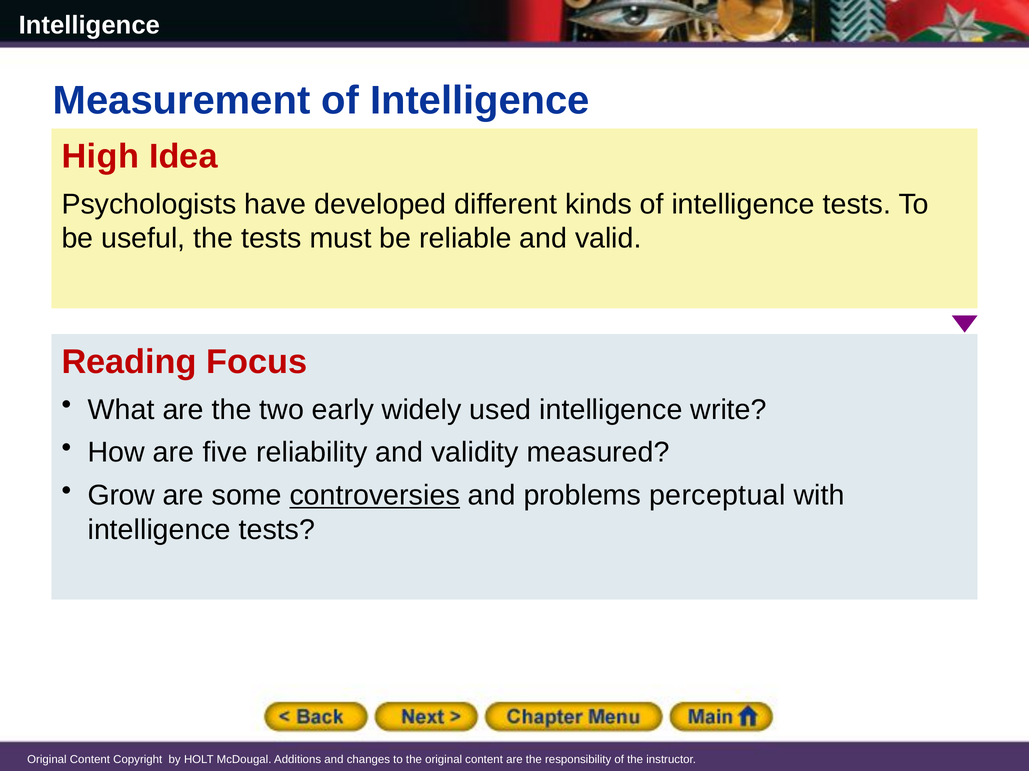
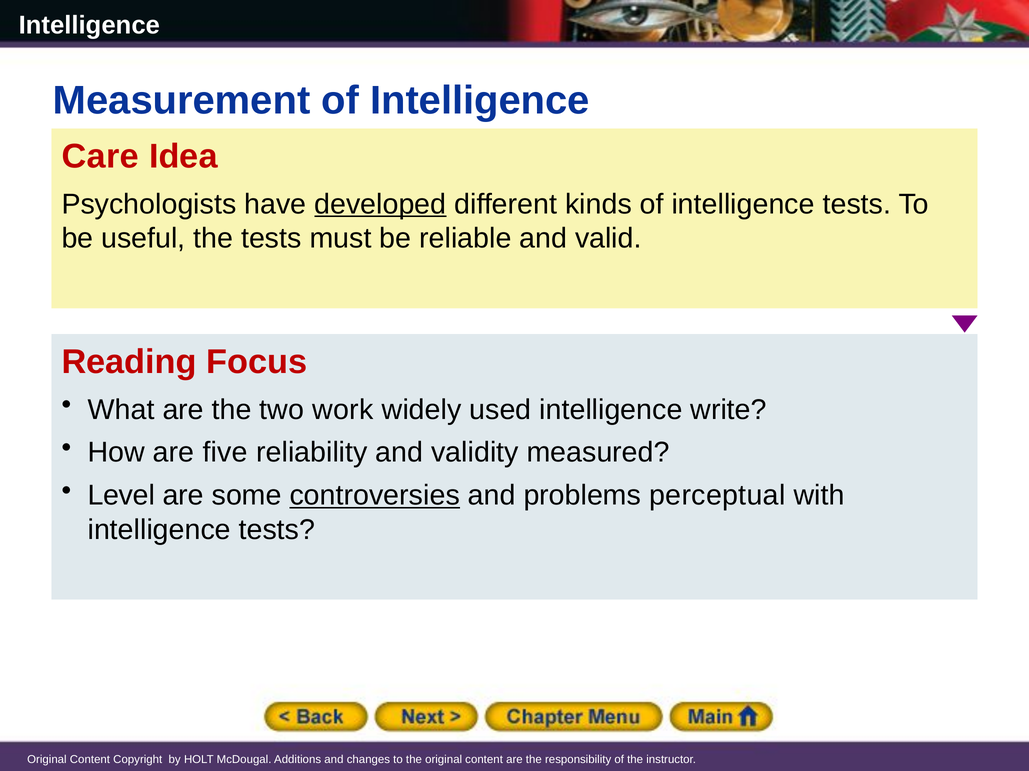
High: High -> Care
developed underline: none -> present
early: early -> work
Grow: Grow -> Level
